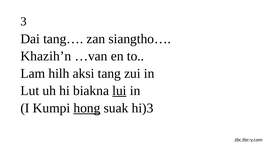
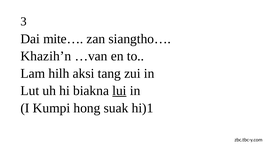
tang…: tang… -> mite…
hong underline: present -> none
hi)3: hi)3 -> hi)1
